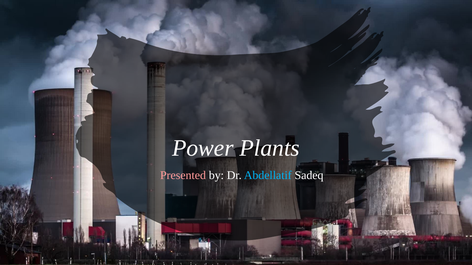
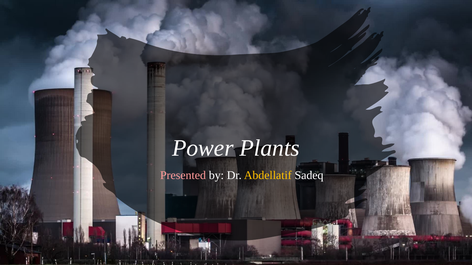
Abdellatif colour: light blue -> yellow
